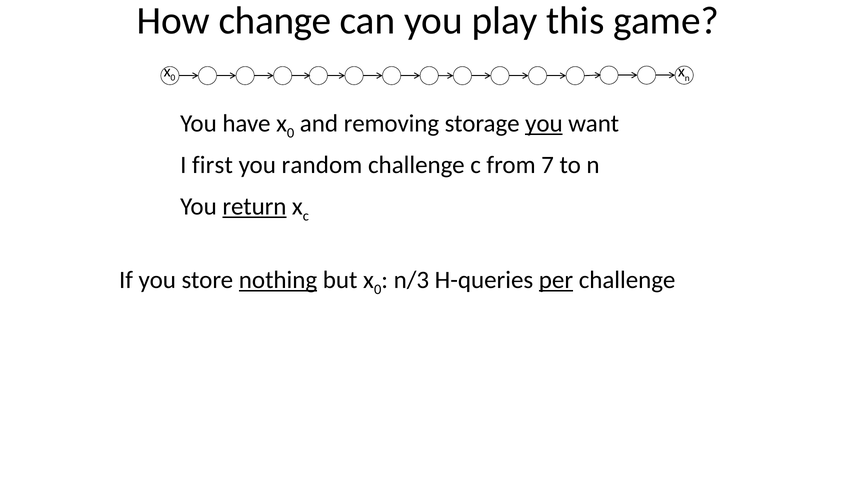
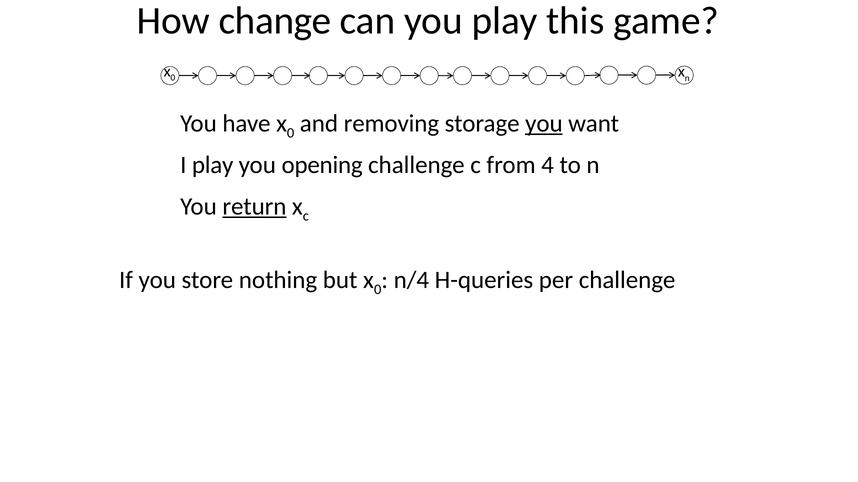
I first: first -> play
random: random -> opening
7: 7 -> 4
nothing underline: present -> none
n/3: n/3 -> n/4
per underline: present -> none
